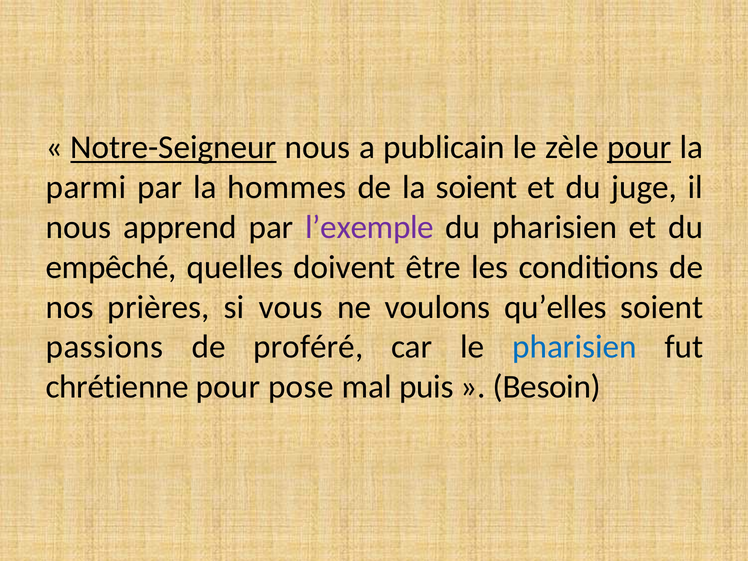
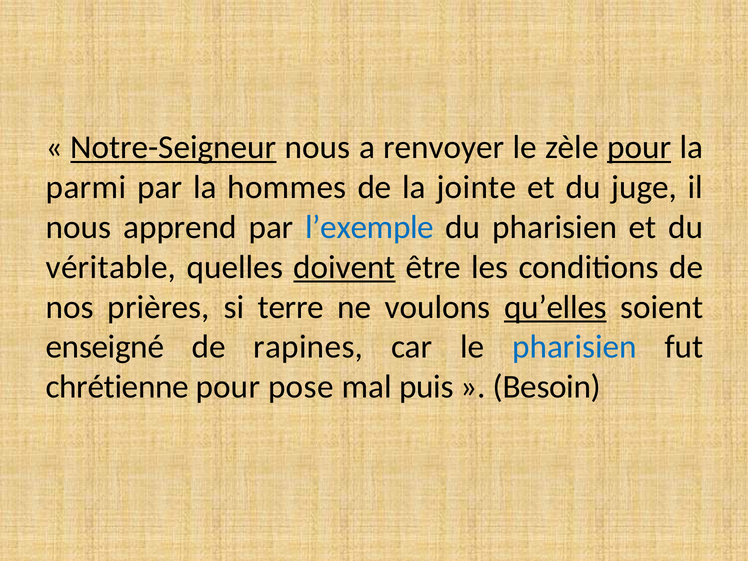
publicain: publicain -> renvoyer
la soient: soient -> jointe
l’exemple colour: purple -> blue
empêché: empêché -> véritable
doivent underline: none -> present
vous: vous -> terre
qu’elles underline: none -> present
passions: passions -> enseigné
proféré: proféré -> rapines
